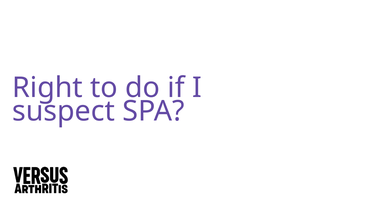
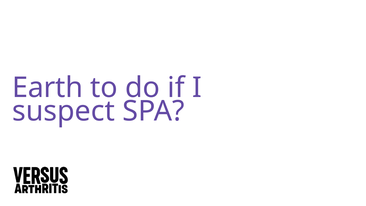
Right: Right -> Earth
